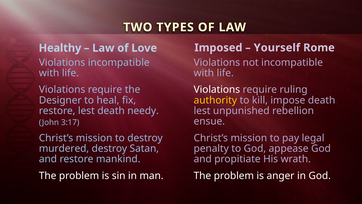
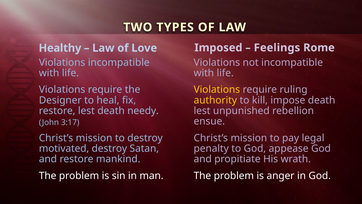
Yourself: Yourself -> Feelings
Violations at (217, 89) colour: white -> yellow
murdered: murdered -> motivated
